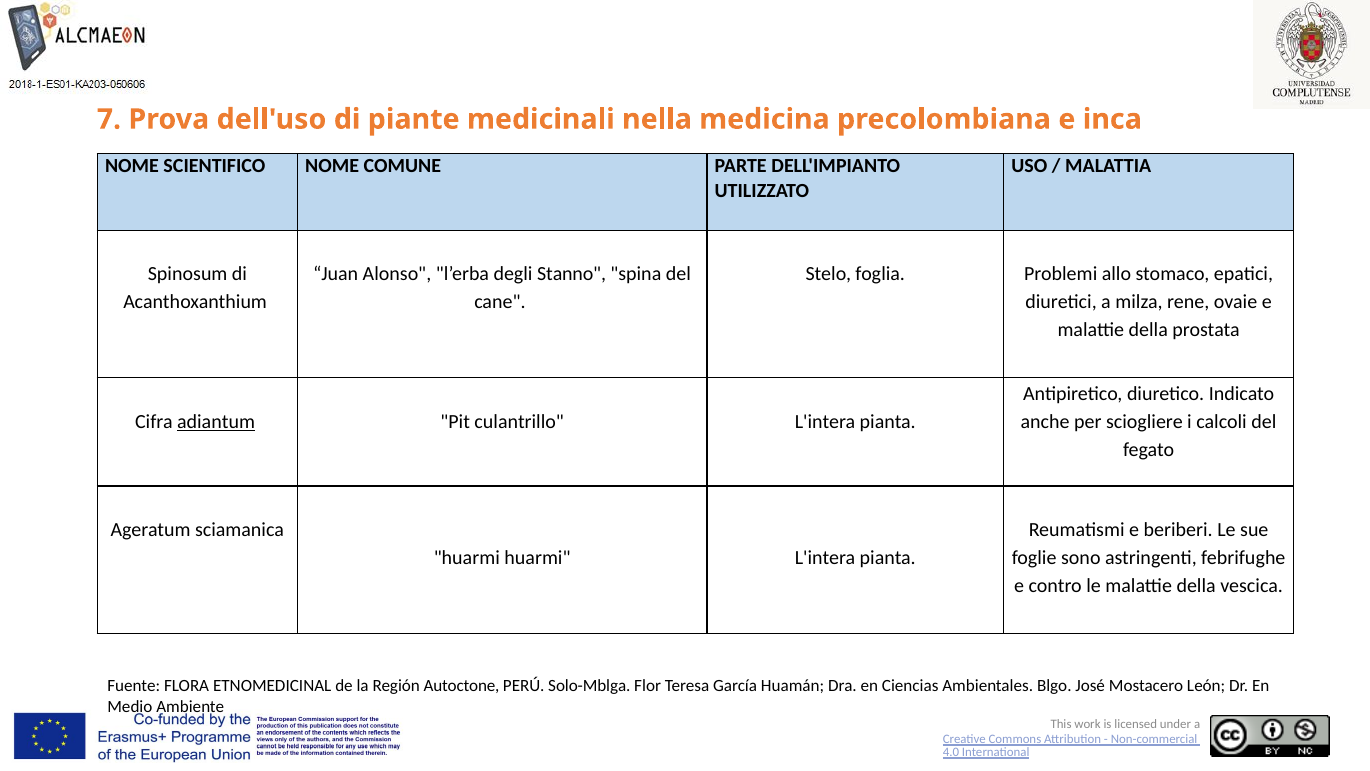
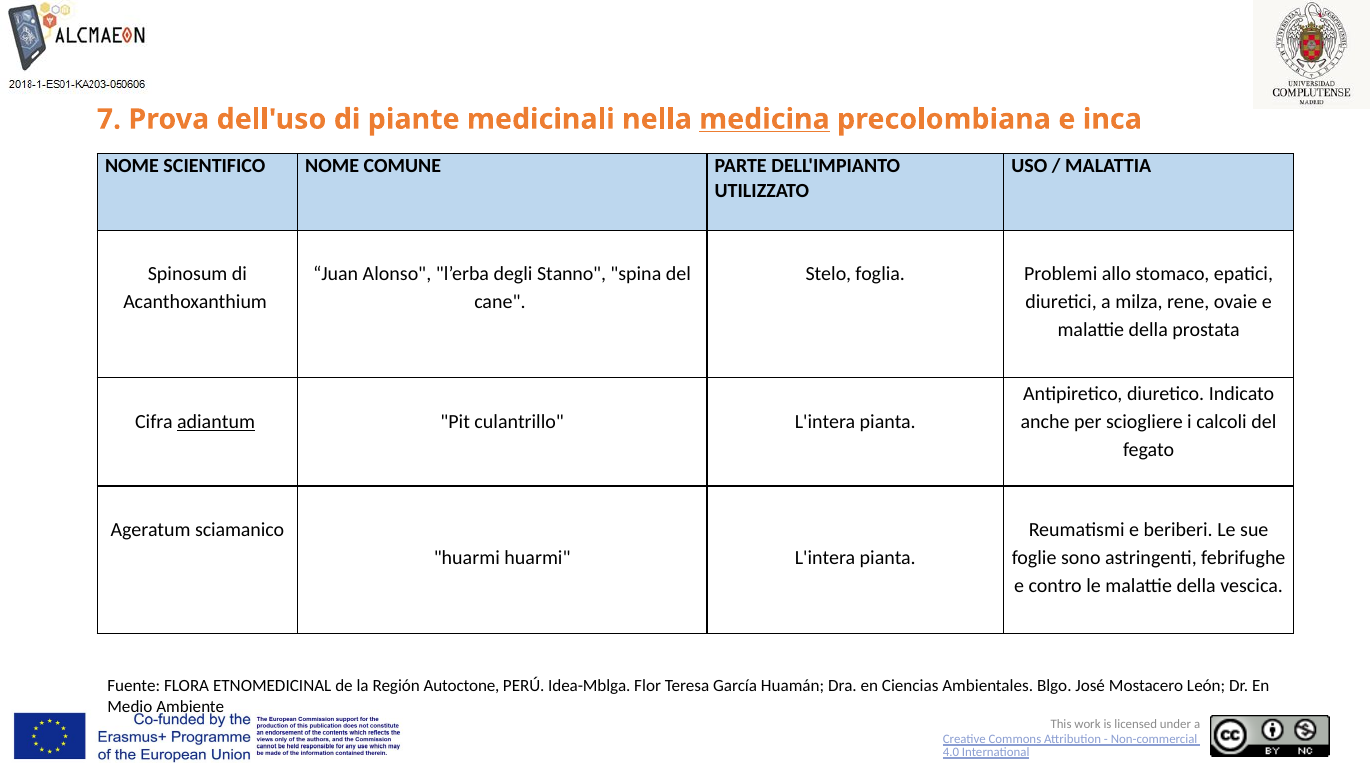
medicina underline: none -> present
sciamanica: sciamanica -> sciamanico
Solo-Mblga: Solo-Mblga -> Idea-Mblga
